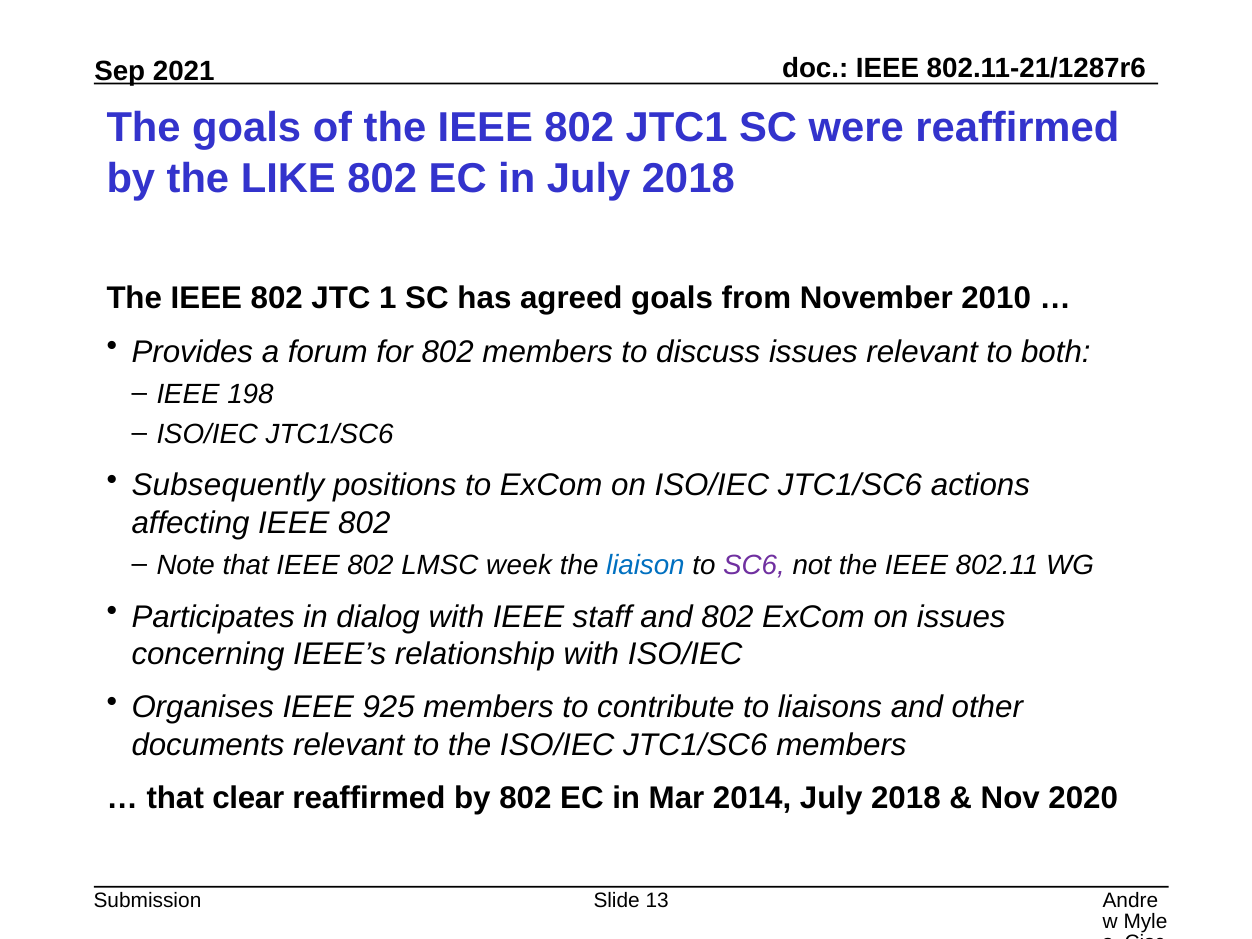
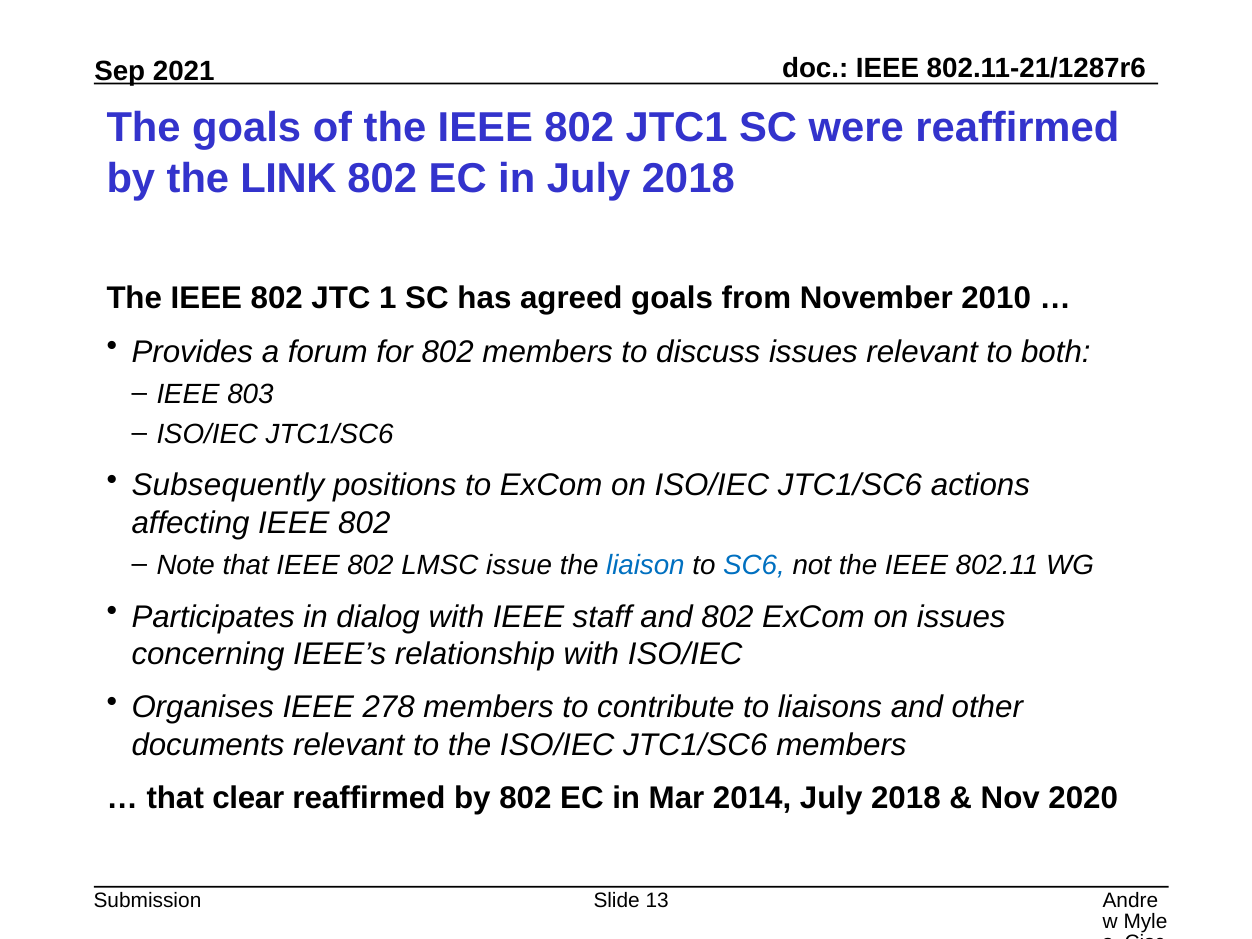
LIKE: LIKE -> LINK
198: 198 -> 803
week: week -> issue
SC6 colour: purple -> blue
925: 925 -> 278
